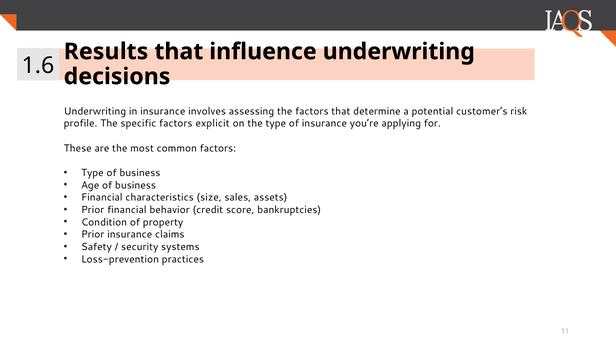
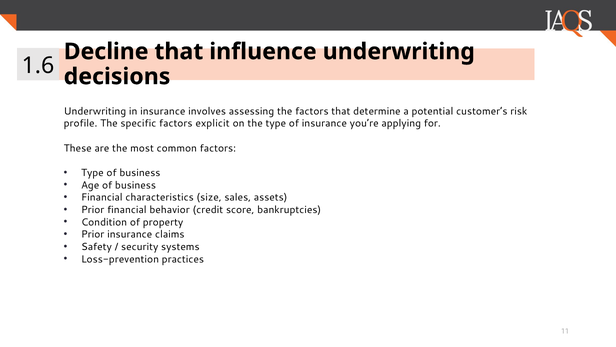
Results: Results -> Decline
